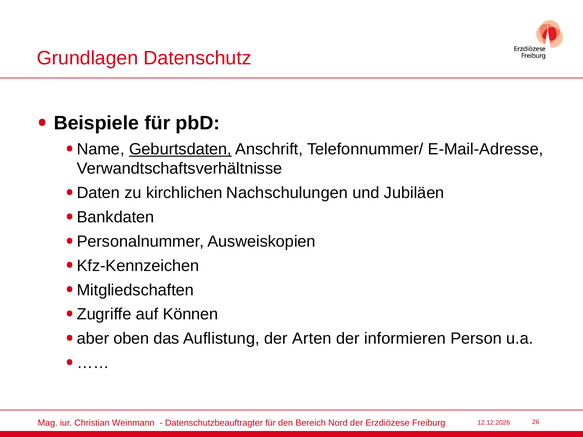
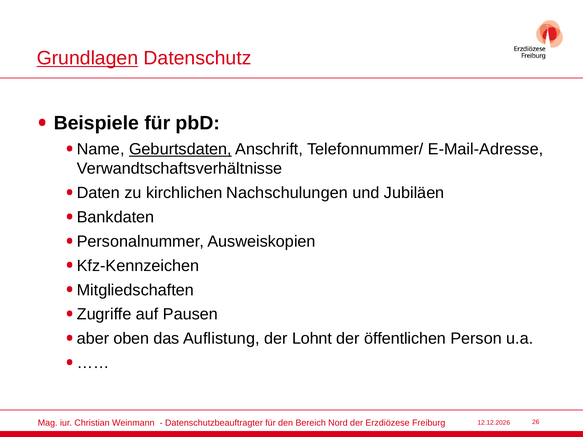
Grundlagen underline: none -> present
Können: Können -> Pausen
Arten: Arten -> Lohnt
informieren: informieren -> öffentlichen
